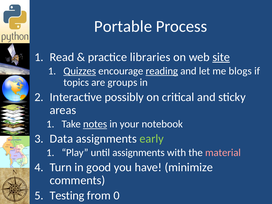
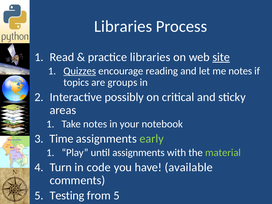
Portable at (123, 26): Portable -> Libraries
reading underline: present -> none
me blogs: blogs -> notes
notes at (95, 124) underline: present -> none
Data: Data -> Time
material colour: pink -> light green
good: good -> code
minimize: minimize -> available
from 0: 0 -> 5
